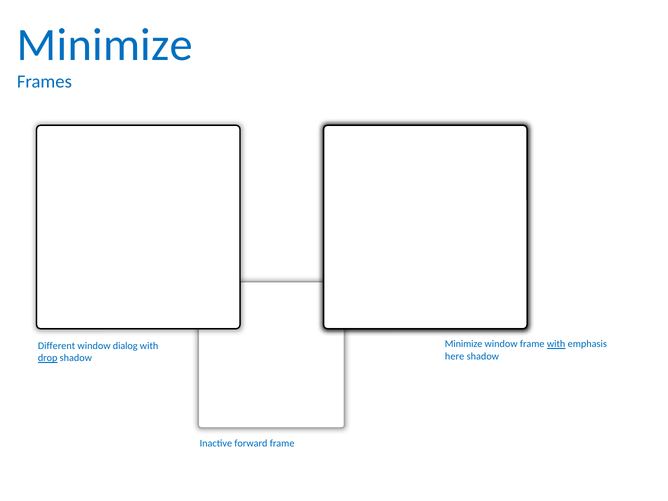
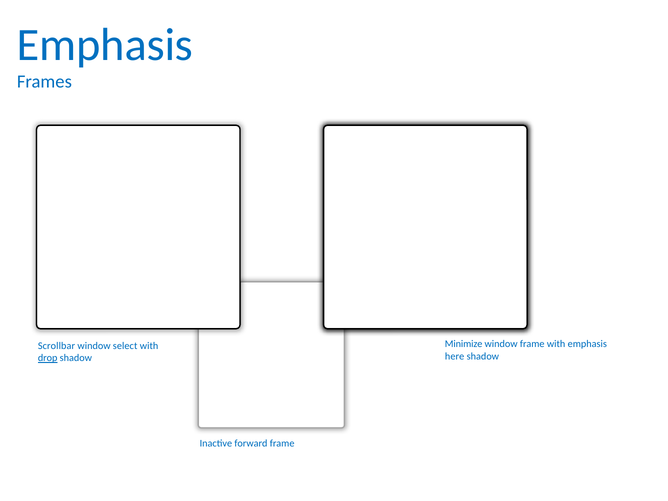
Minimize at (105, 45): Minimize -> Emphasis
with at (556, 344) underline: present -> none
Different: Different -> Scrollbar
dialog: dialog -> select
